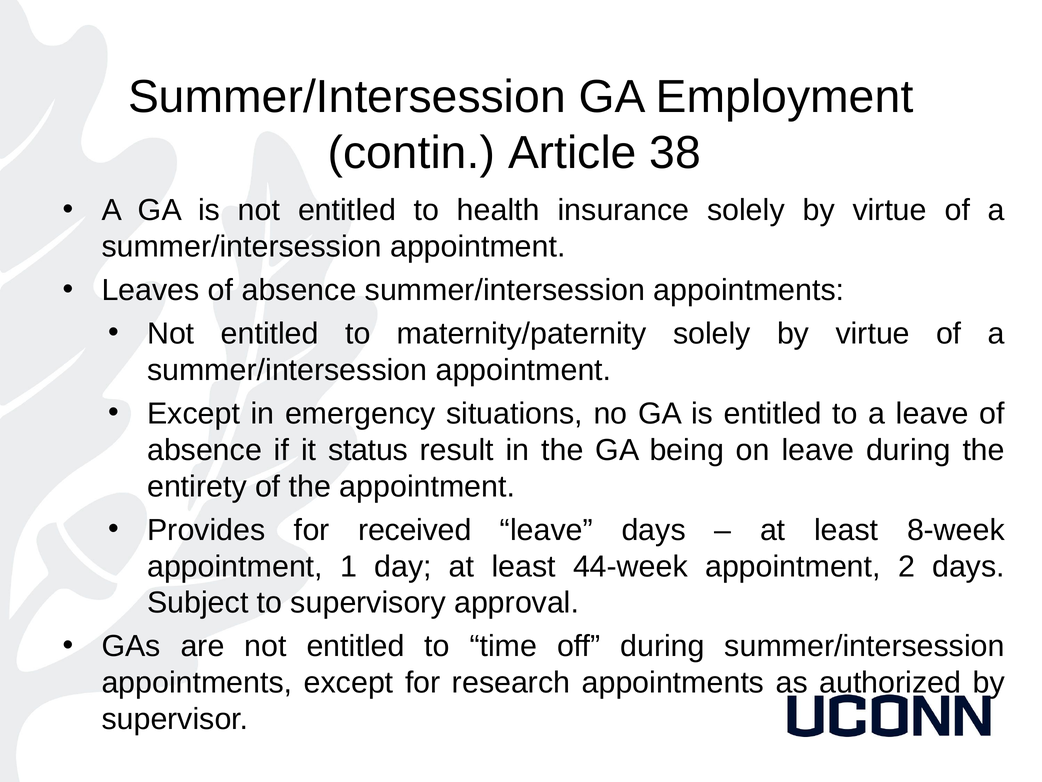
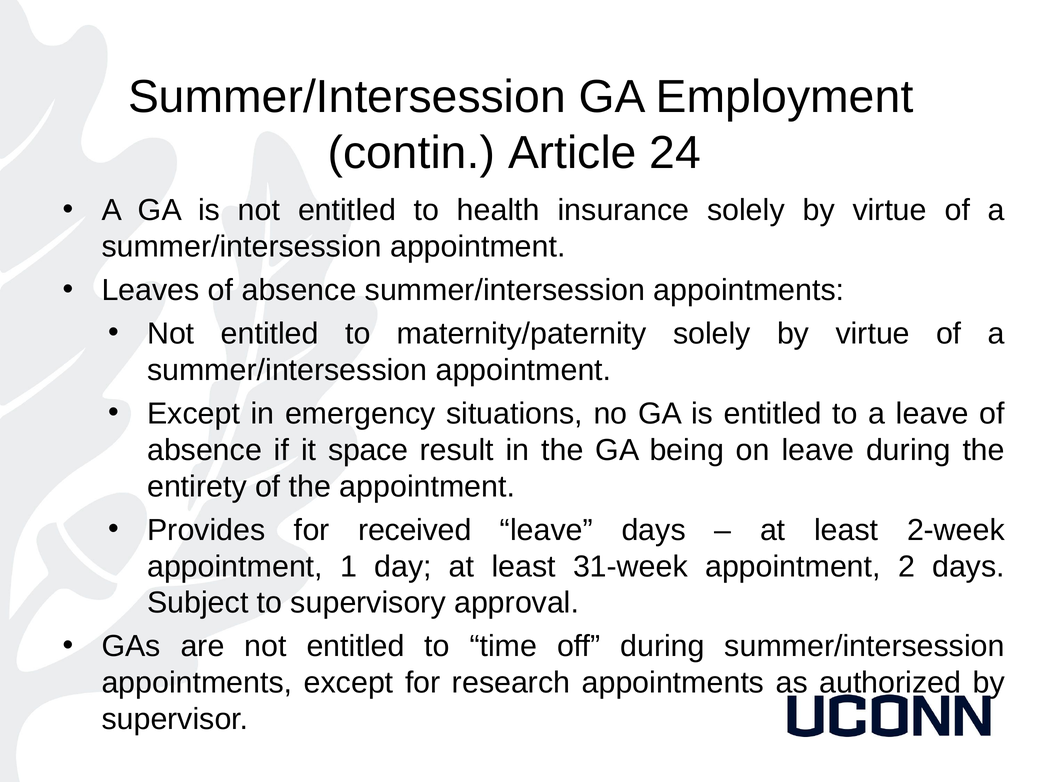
38: 38 -> 24
status: status -> space
8-week: 8-week -> 2-week
44-week: 44-week -> 31-week
